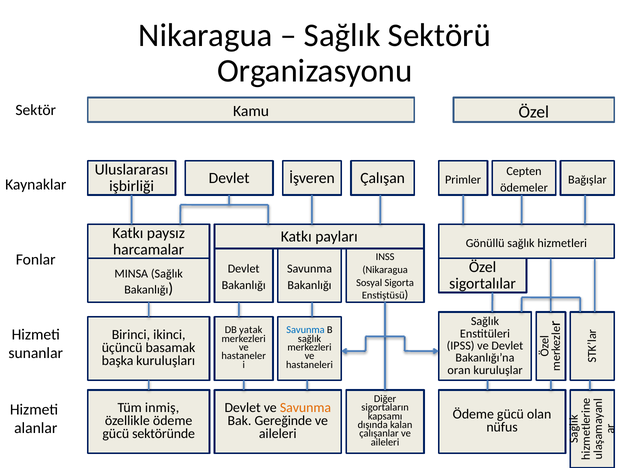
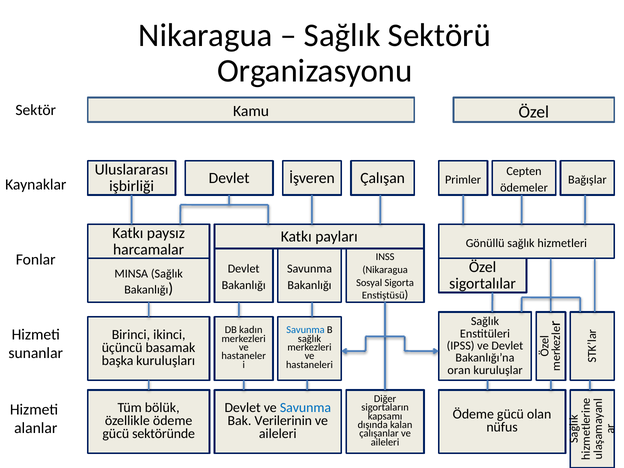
yatak: yatak -> kadın
inmiş: inmiş -> bölük
Savunma at (305, 408) colour: orange -> blue
Gereğinde: Gereğinde -> Verilerinin
